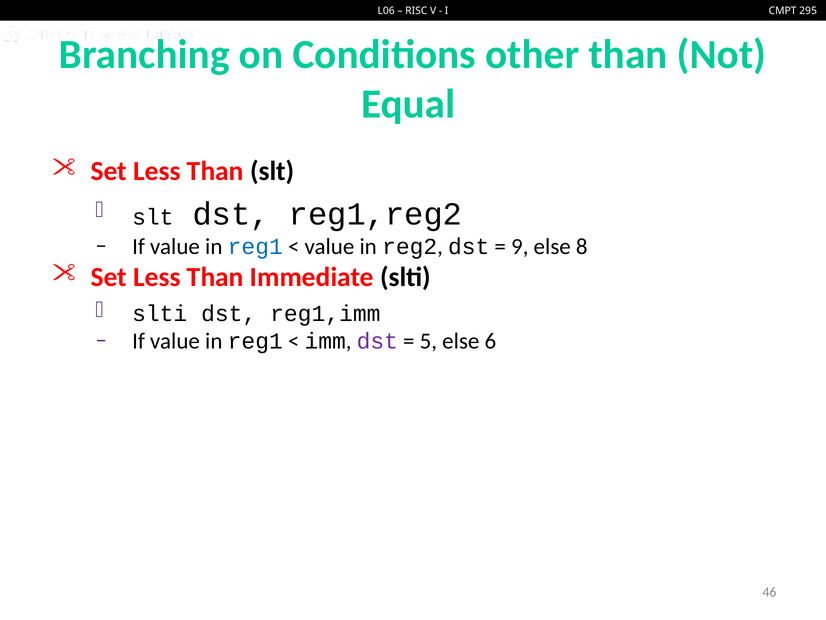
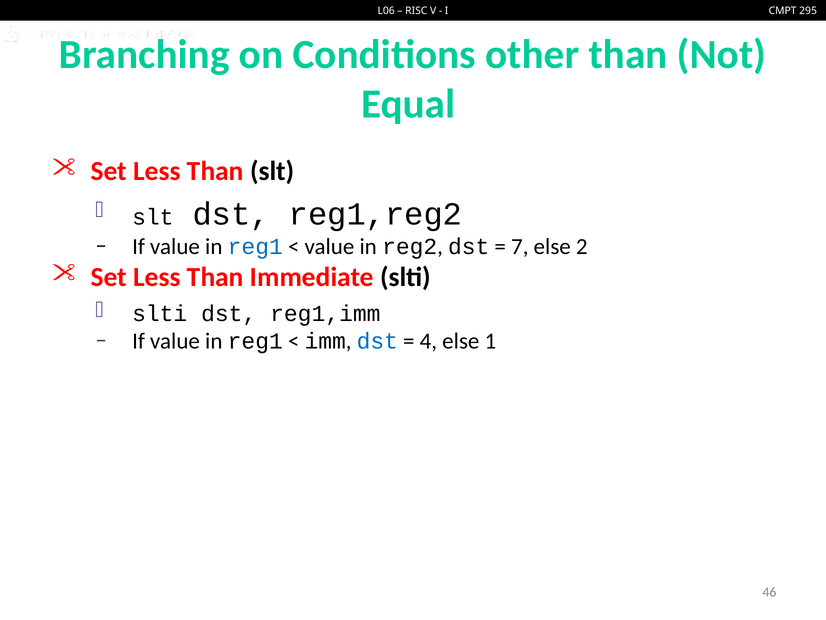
9: 9 -> 7
8: 8 -> 2
dst at (377, 341) colour: purple -> blue
5: 5 -> 4
6: 6 -> 1
